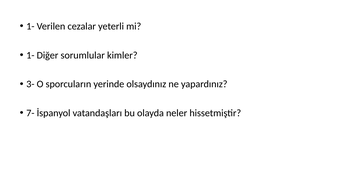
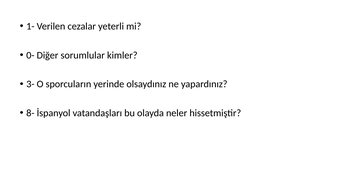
1- at (30, 55): 1- -> 0-
7-: 7- -> 8-
